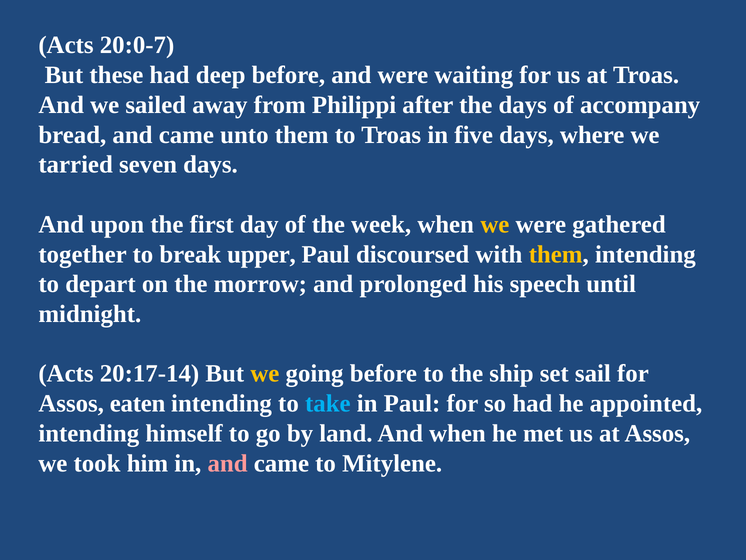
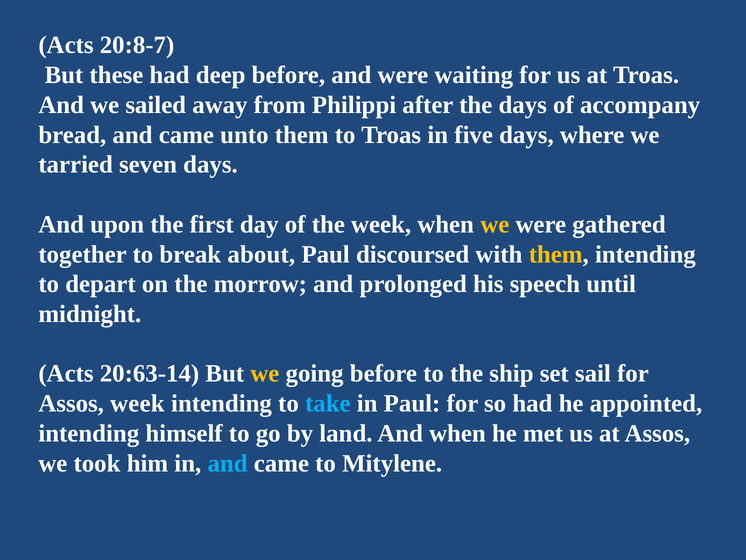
20:0-7: 20:0-7 -> 20:8-7
upper: upper -> about
20:17-14: 20:17-14 -> 20:63-14
Assos eaten: eaten -> week
and at (228, 463) colour: pink -> light blue
